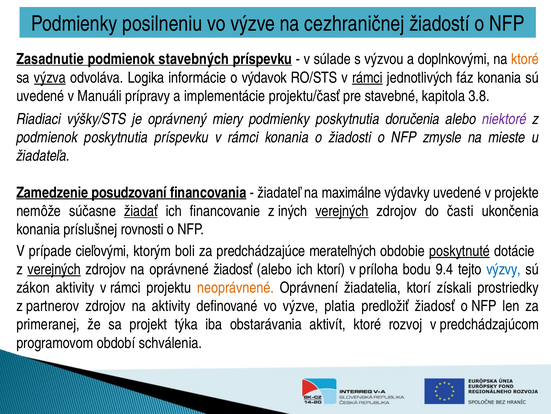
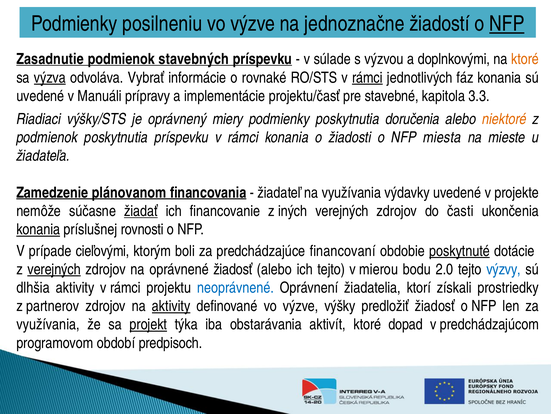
cezhraničnej: cezhraničnej -> jednoznačne
NFP at (507, 24) underline: none -> present
Logika: Logika -> Vybrať
výdavok: výdavok -> rovnaké
3.8: 3.8 -> 3.3
niektoré colour: purple -> orange
zmysle: zmysle -> miesta
posudzovaní: posudzovaní -> plánovanom
na maximálne: maximálne -> využívania
verejných at (342, 211) underline: present -> none
konania at (38, 229) underline: none -> present
merateľných: merateľných -> financovaní
ich ktorí: ktorí -> tejto
príloha: príloha -> mierou
9.4: 9.4 -> 2.0
zákon: zákon -> dlhšia
neoprávnené colour: orange -> blue
aktivity at (171, 306) underline: none -> present
platia: platia -> výšky
primeranej at (48, 324): primeranej -> využívania
projekt underline: none -> present
rozvoj: rozvoj -> dopad
schválenia: schválenia -> predpisoch
